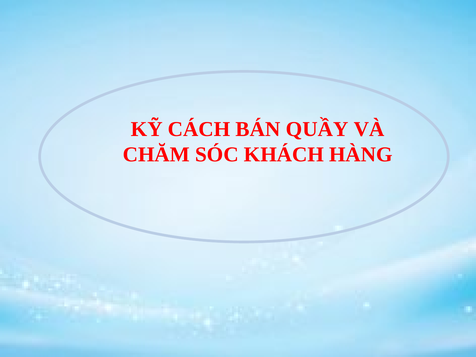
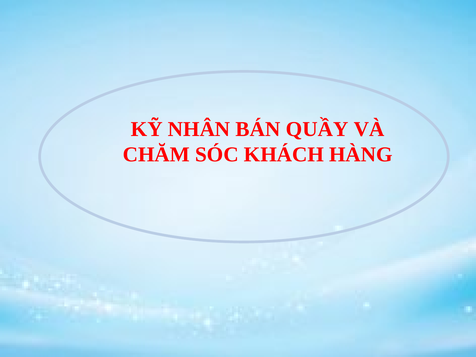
CÁCH: CÁCH -> NHÂN
